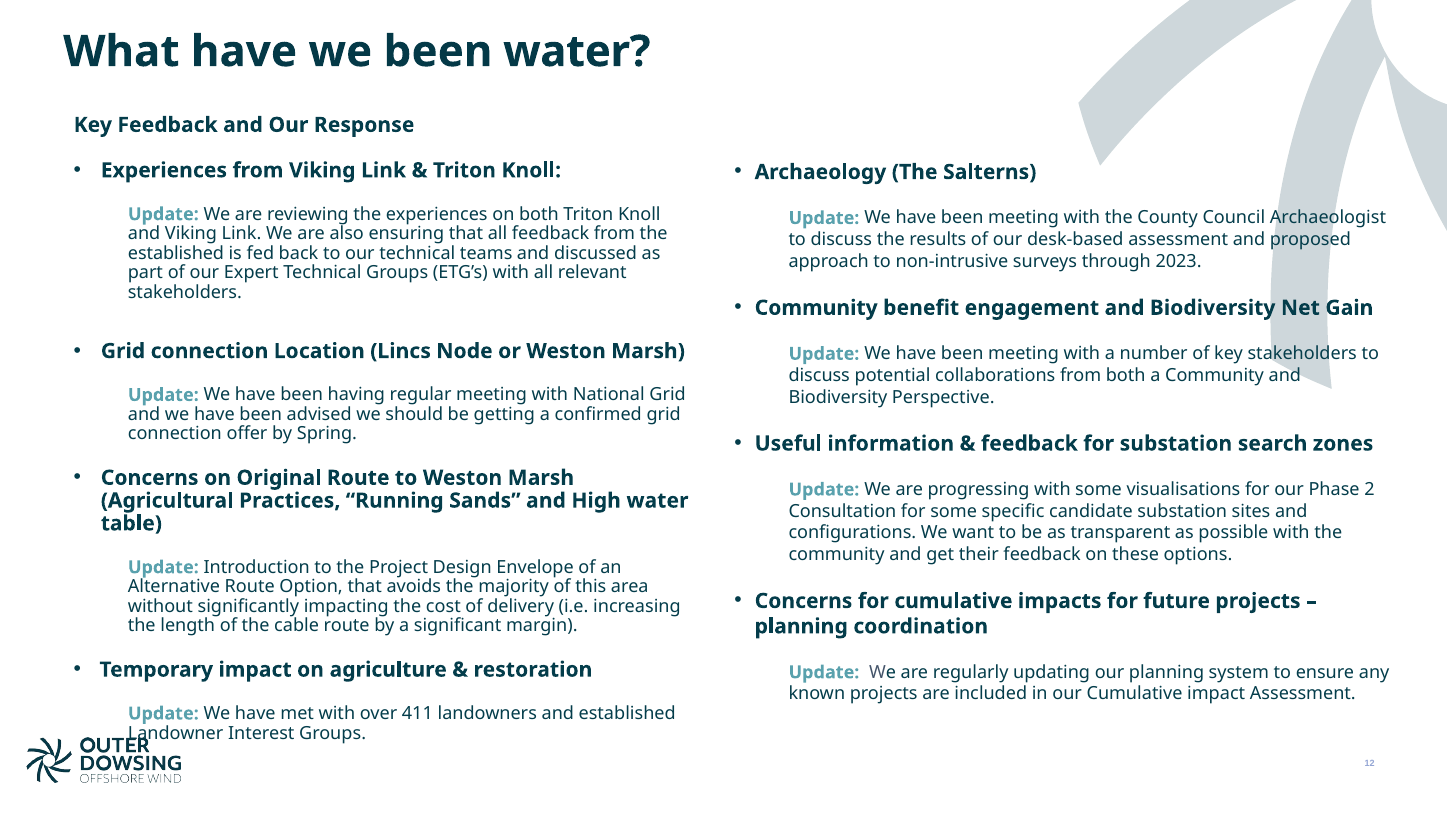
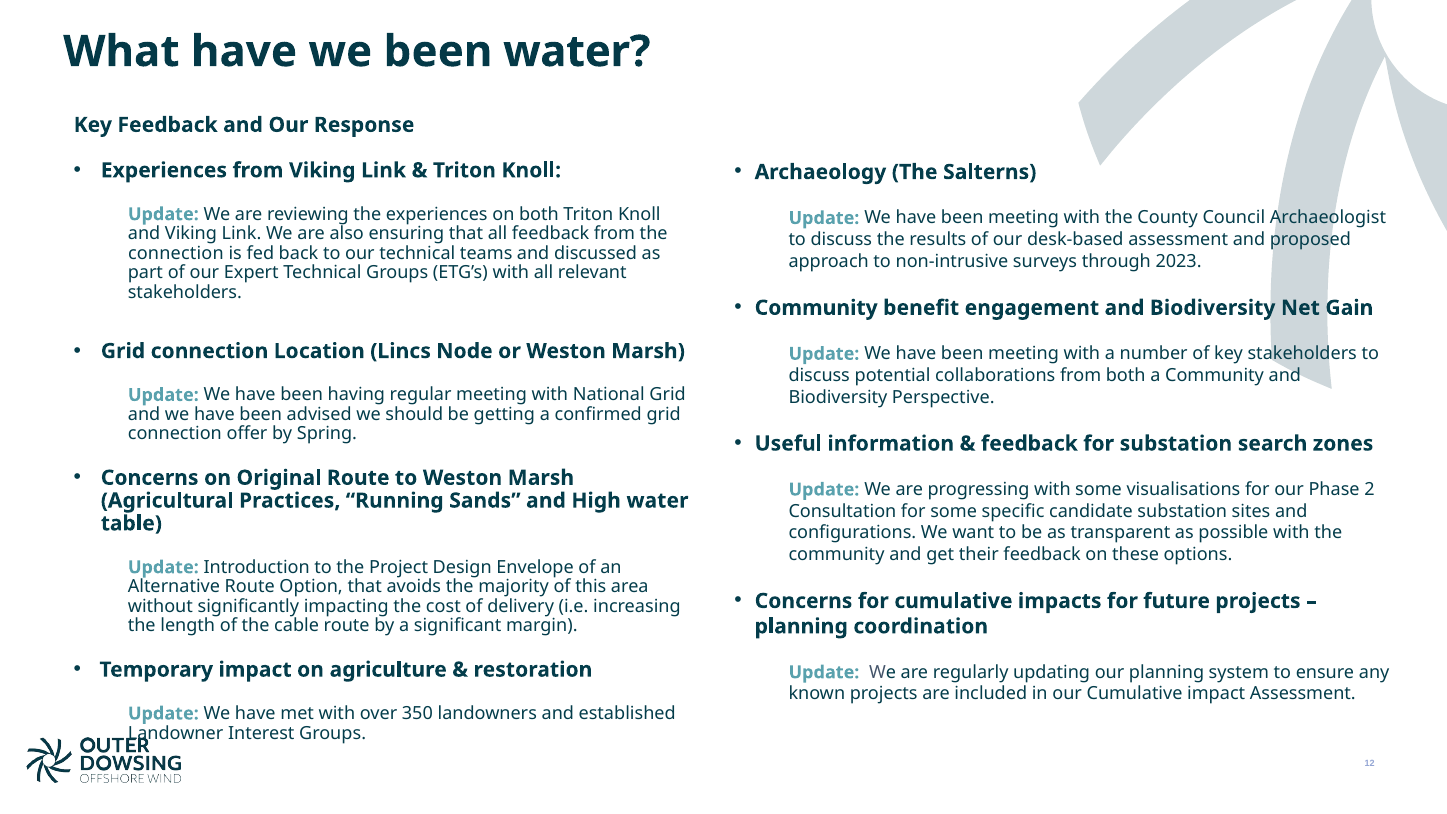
established at (176, 253): established -> connection
411: 411 -> 350
